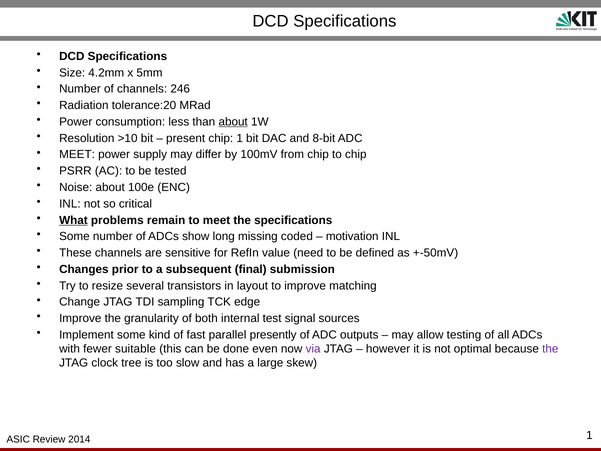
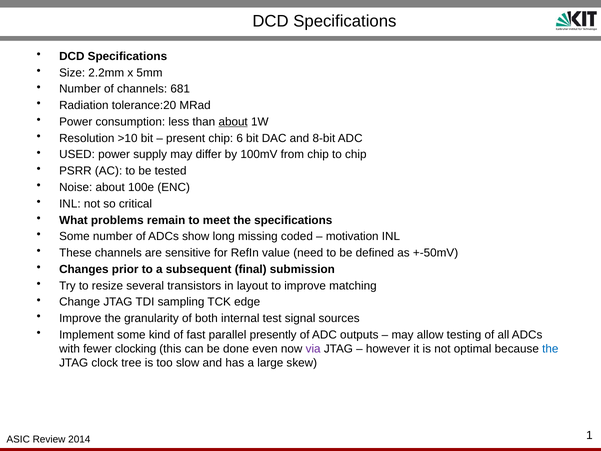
4.2mm: 4.2mm -> 2.2mm
246: 246 -> 681
chip 1: 1 -> 6
MEET at (77, 155): MEET -> USED
What underline: present -> none
suitable: suitable -> clocking
the at (550, 349) colour: purple -> blue
